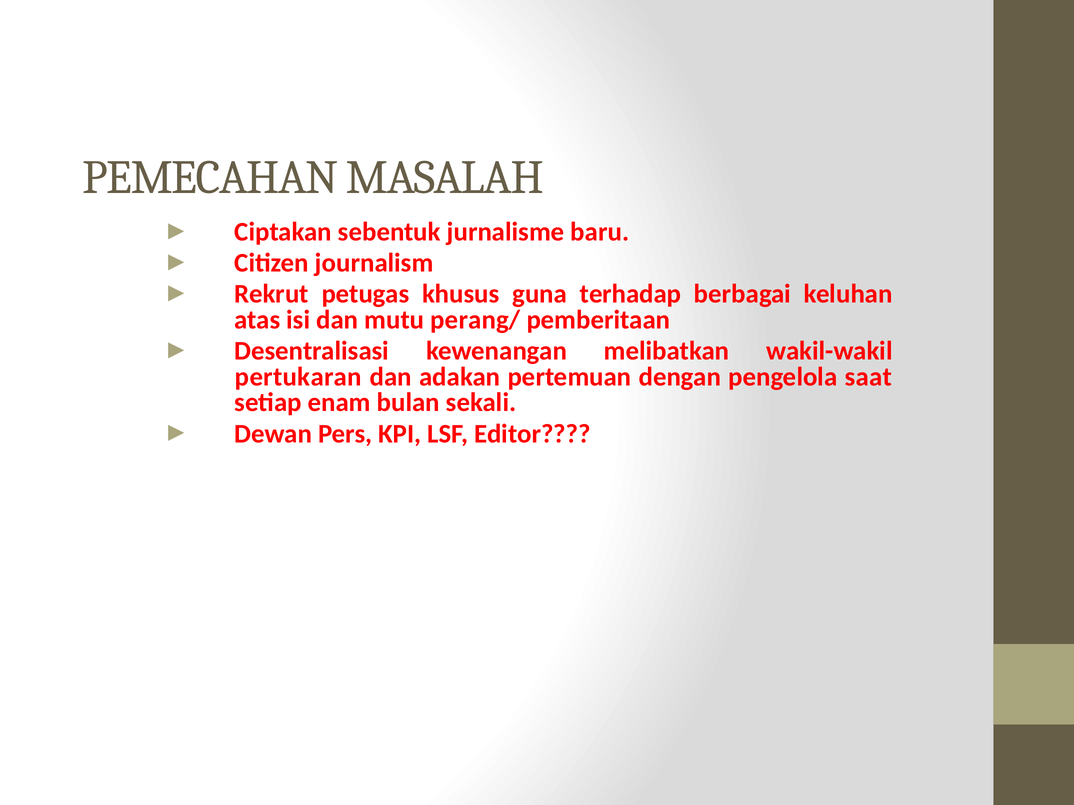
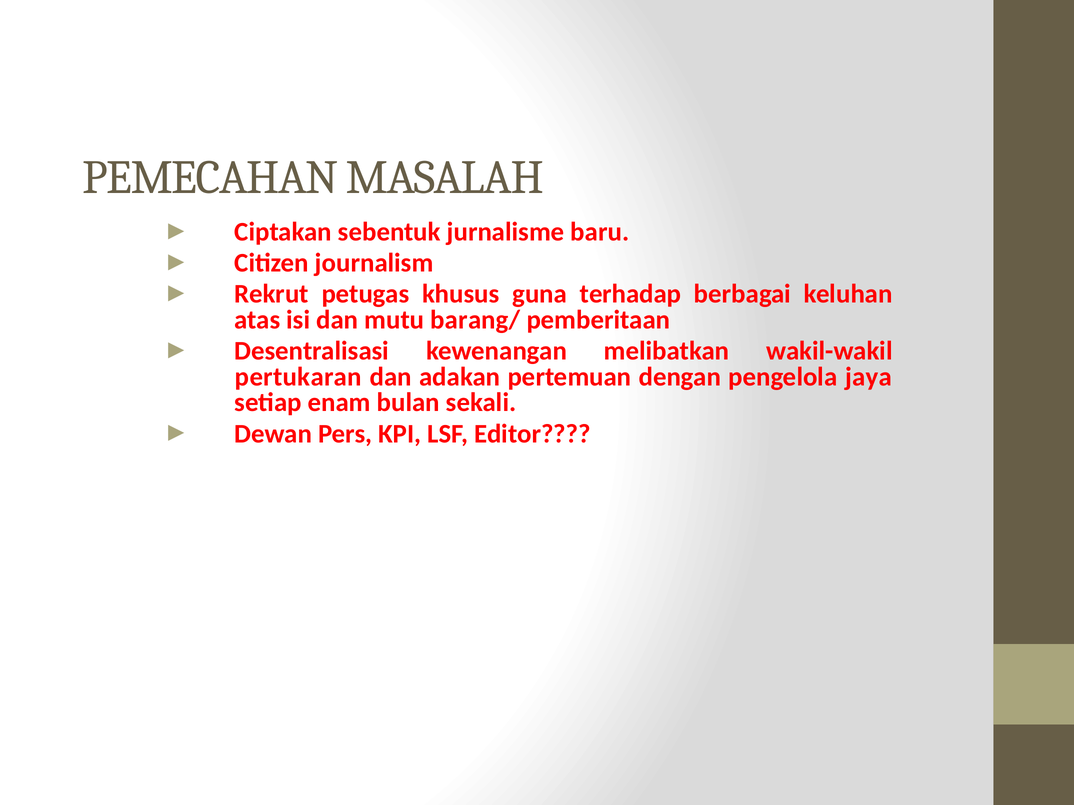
perang/: perang/ -> barang/
saat: saat -> jaya
